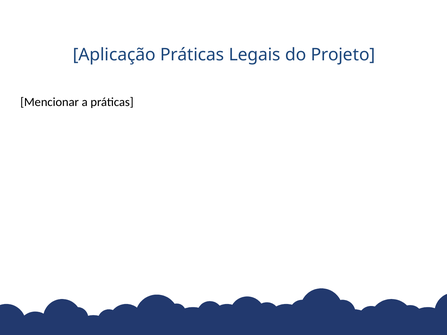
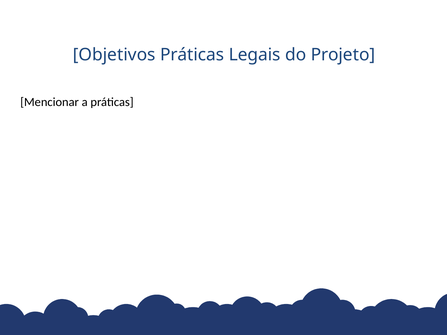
Aplicação: Aplicação -> Objetivos
